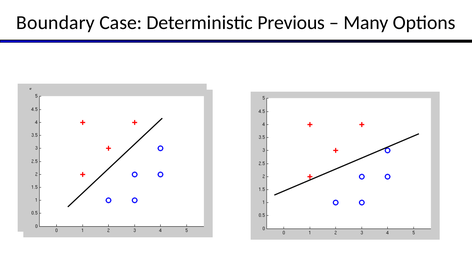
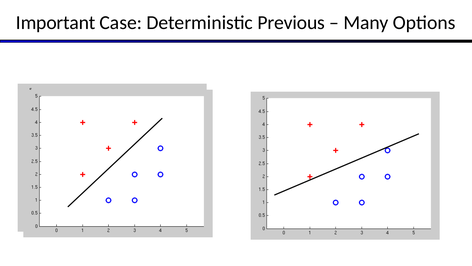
Boundary: Boundary -> Important
